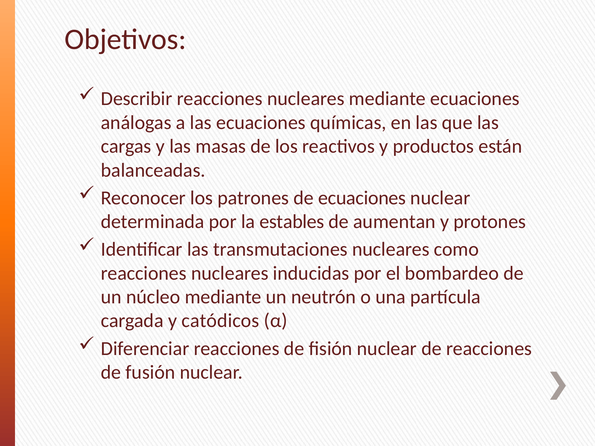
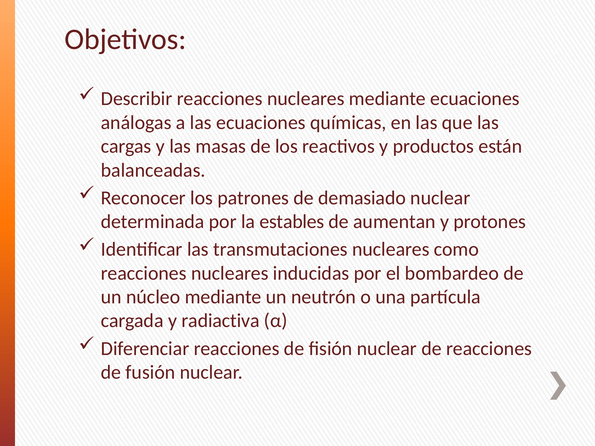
de ecuaciones: ecuaciones -> demasiado
catódicos: catódicos -> radiactiva
